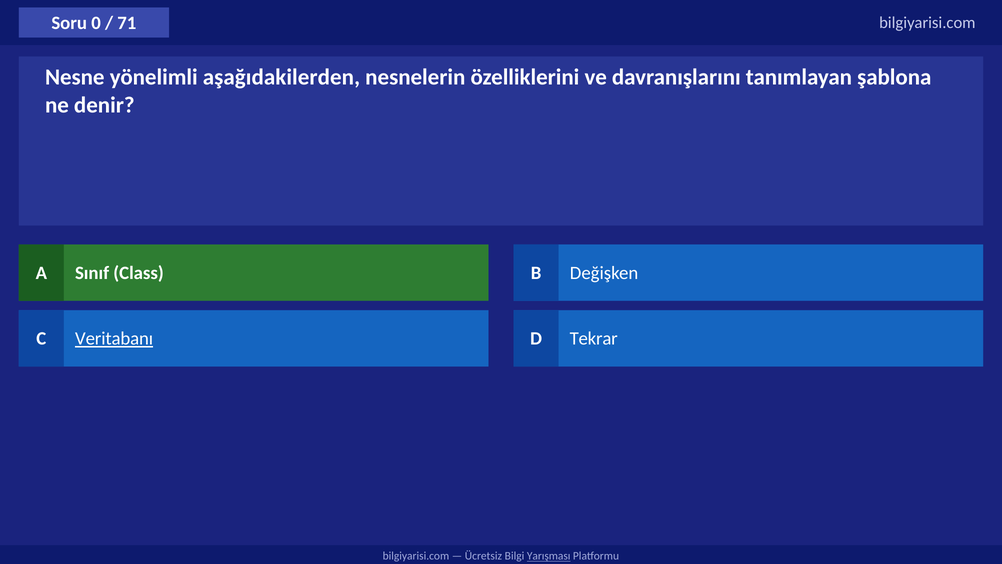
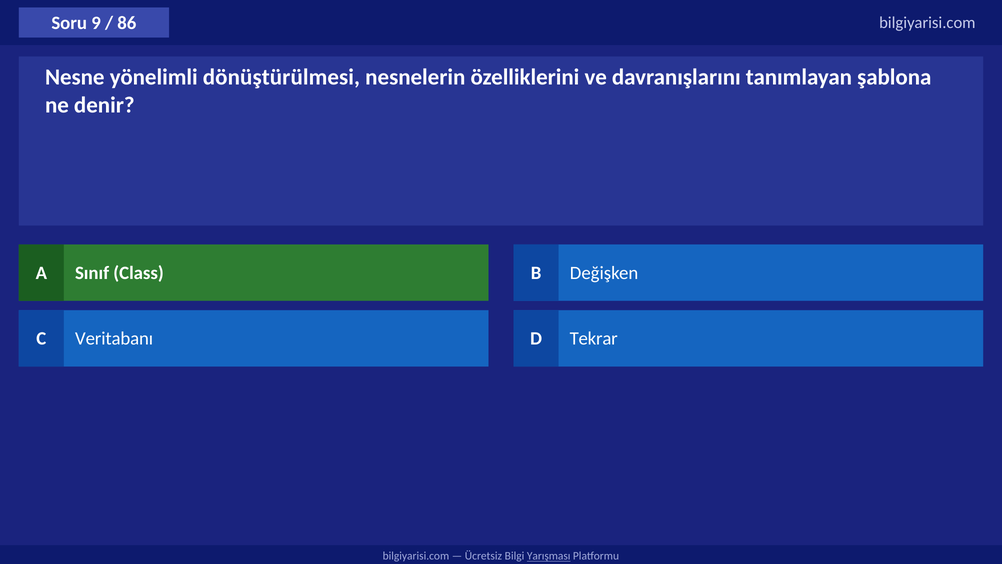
0: 0 -> 9
71: 71 -> 86
aşağıdakilerden: aşağıdakilerden -> dönüştürülmesi
Veritabanı underline: present -> none
